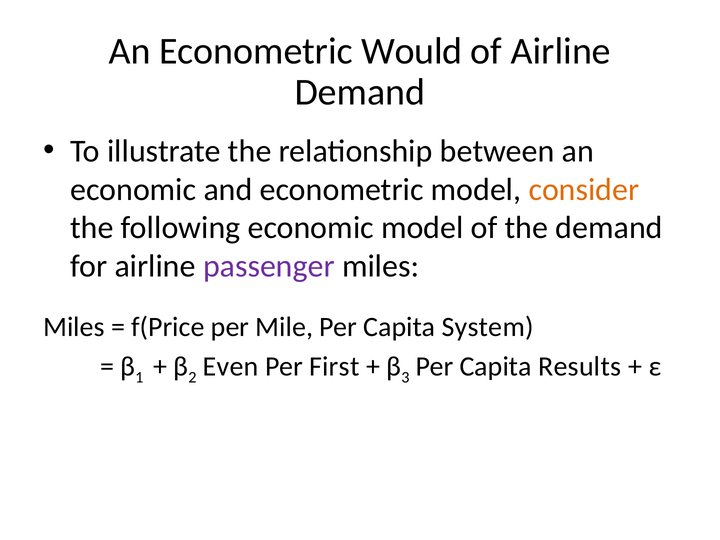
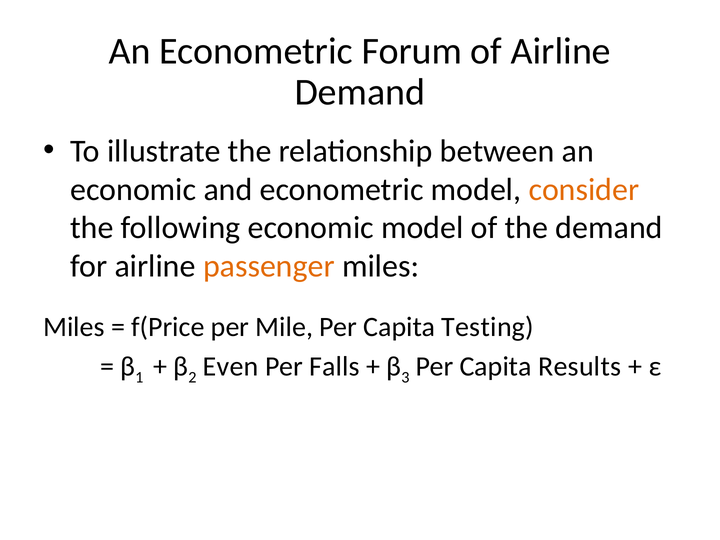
Would: Would -> Forum
passenger colour: purple -> orange
System: System -> Testing
First: First -> Falls
